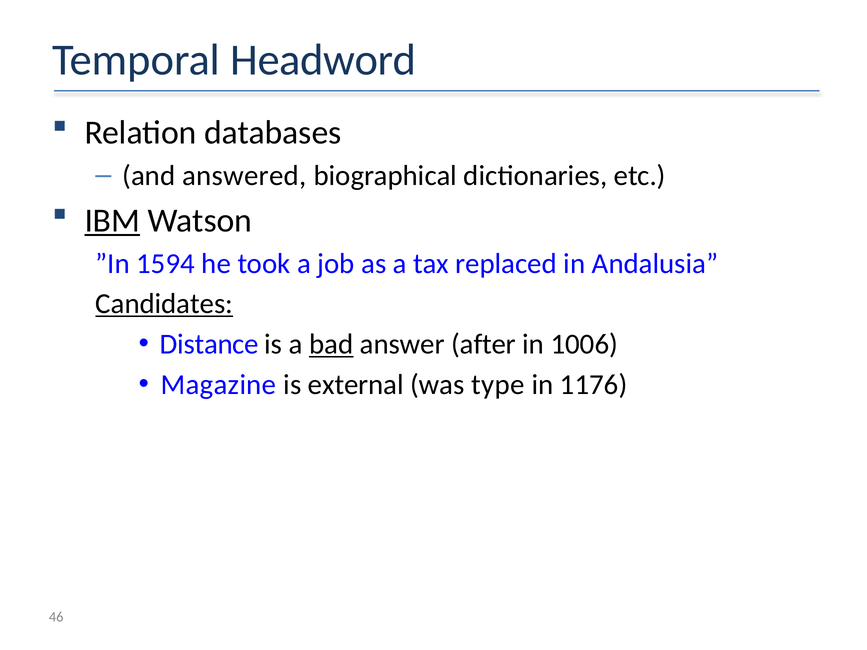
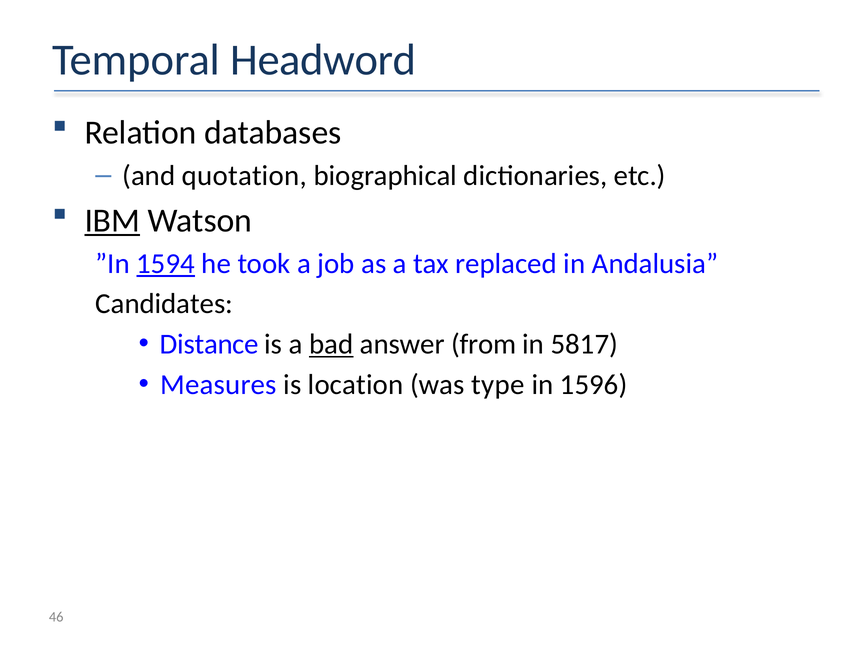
answered: answered -> quotation
1594 underline: none -> present
Candidates underline: present -> none
after: after -> from
1006: 1006 -> 5817
Magazine: Magazine -> Measures
external: external -> location
1176: 1176 -> 1596
